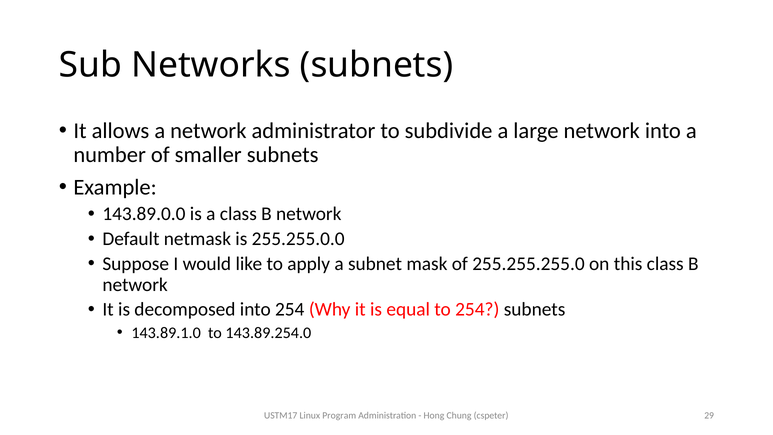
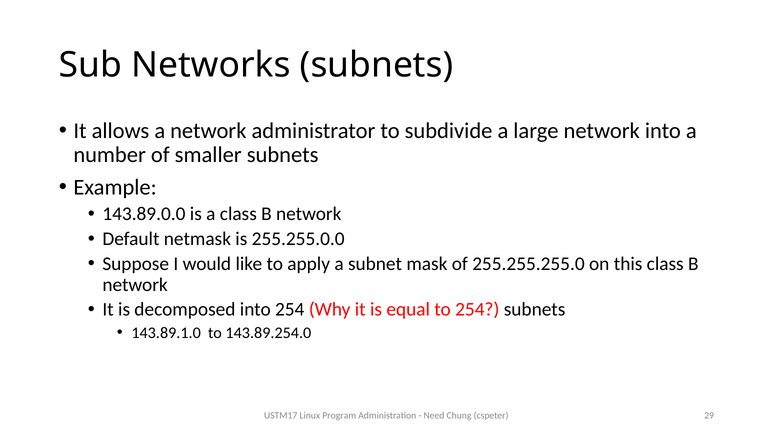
Hong: Hong -> Need
